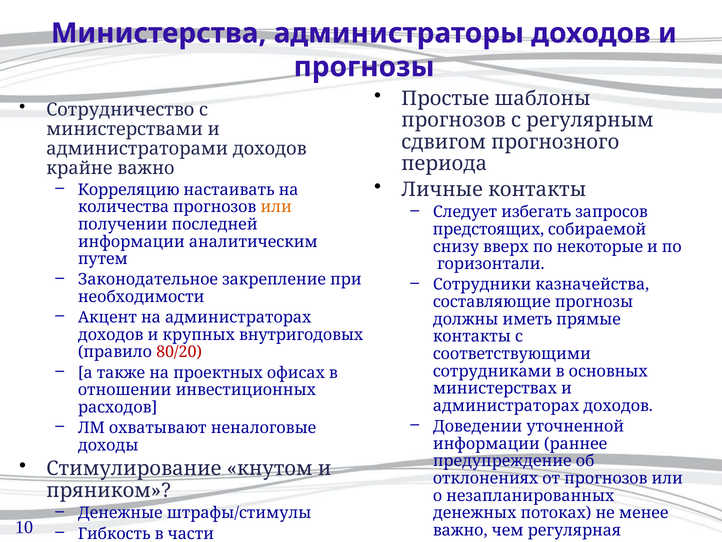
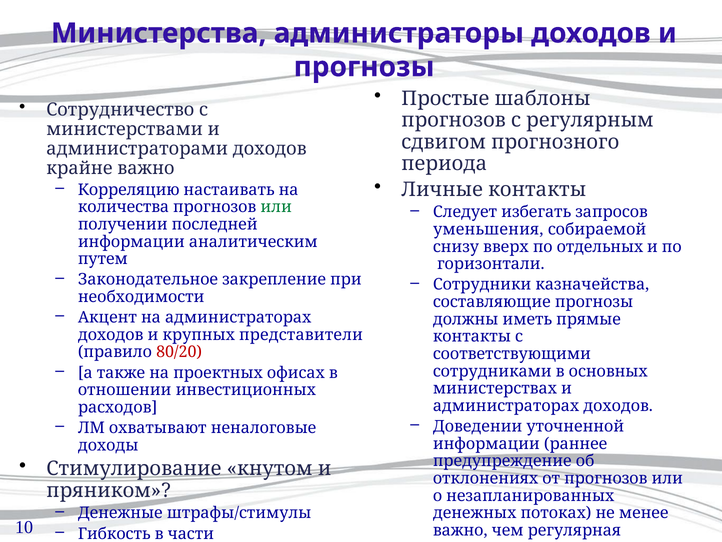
или at (276, 207) colour: orange -> green
предстоящих: предстоящих -> уменьшения
некоторые: некоторые -> отдельных
внутригодовых: внутригодовых -> представители
